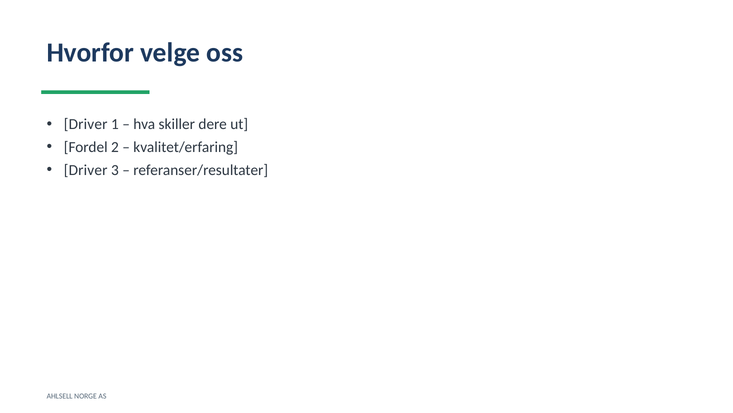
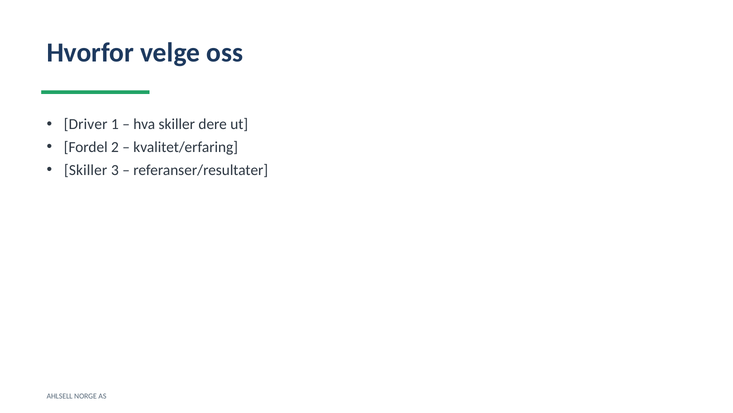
Driver at (86, 170): Driver -> Skiller
